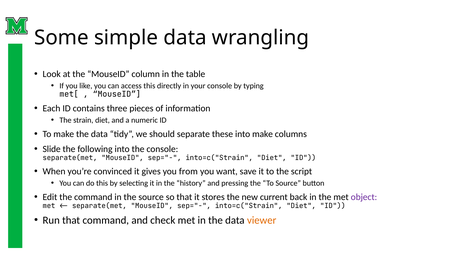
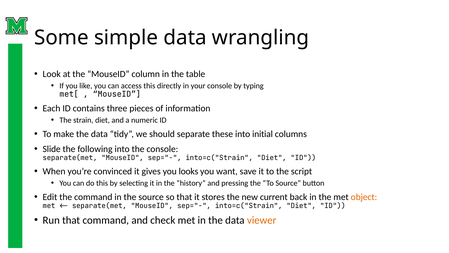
into make: make -> initial
from: from -> looks
object colour: purple -> orange
